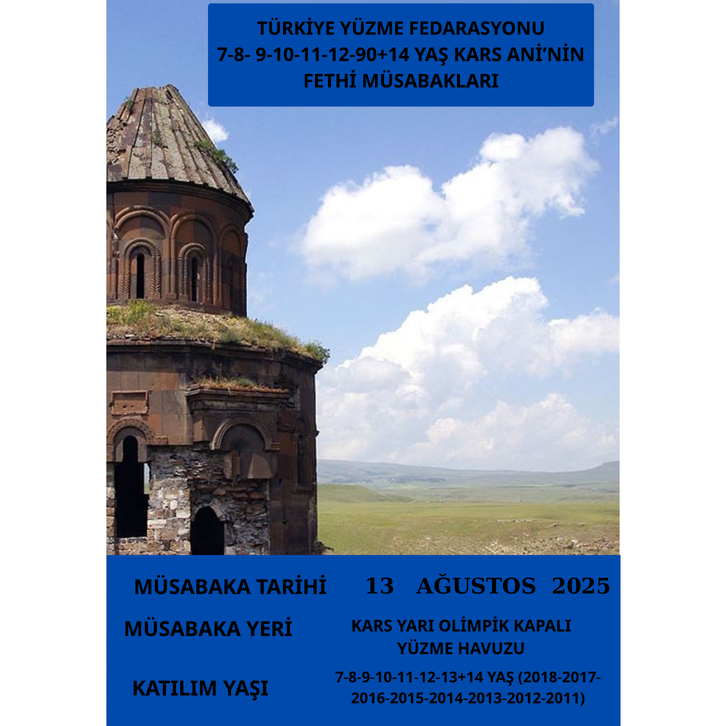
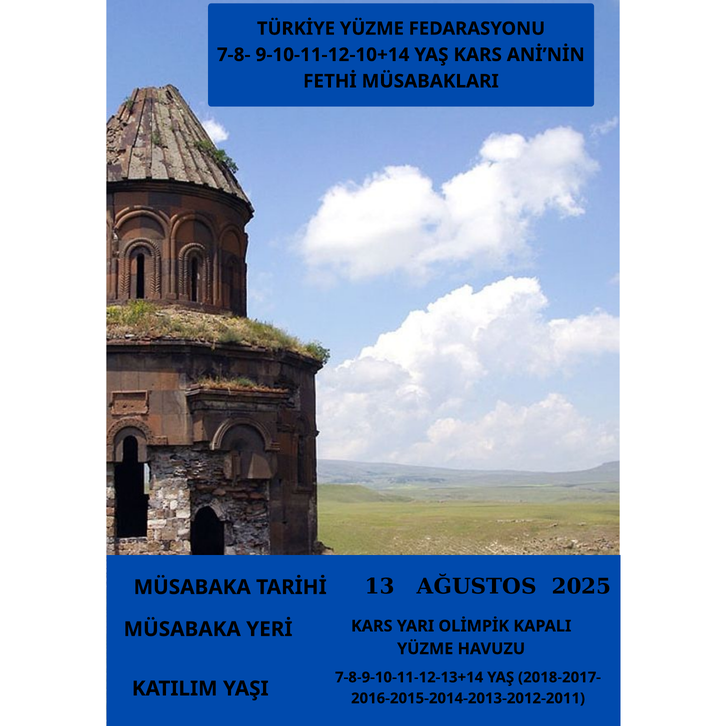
9-10-11-12-90+14: 9-10-11-12-90+14 -> 9-10-11-12-10+14
